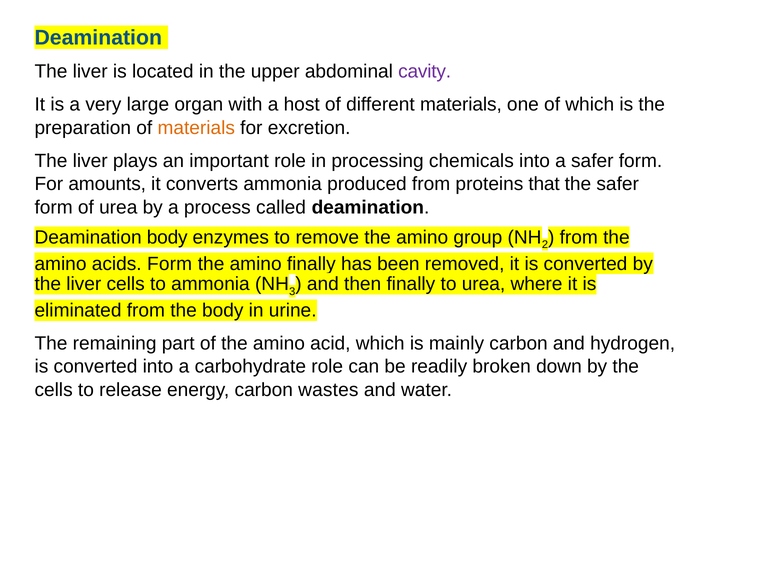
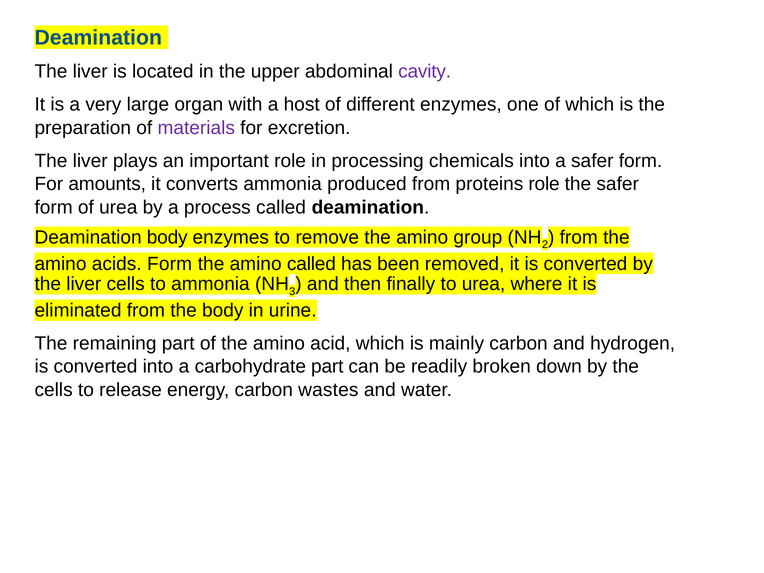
different materials: materials -> enzymes
materials at (196, 128) colour: orange -> purple
proteins that: that -> role
amino finally: finally -> called
carbohydrate role: role -> part
